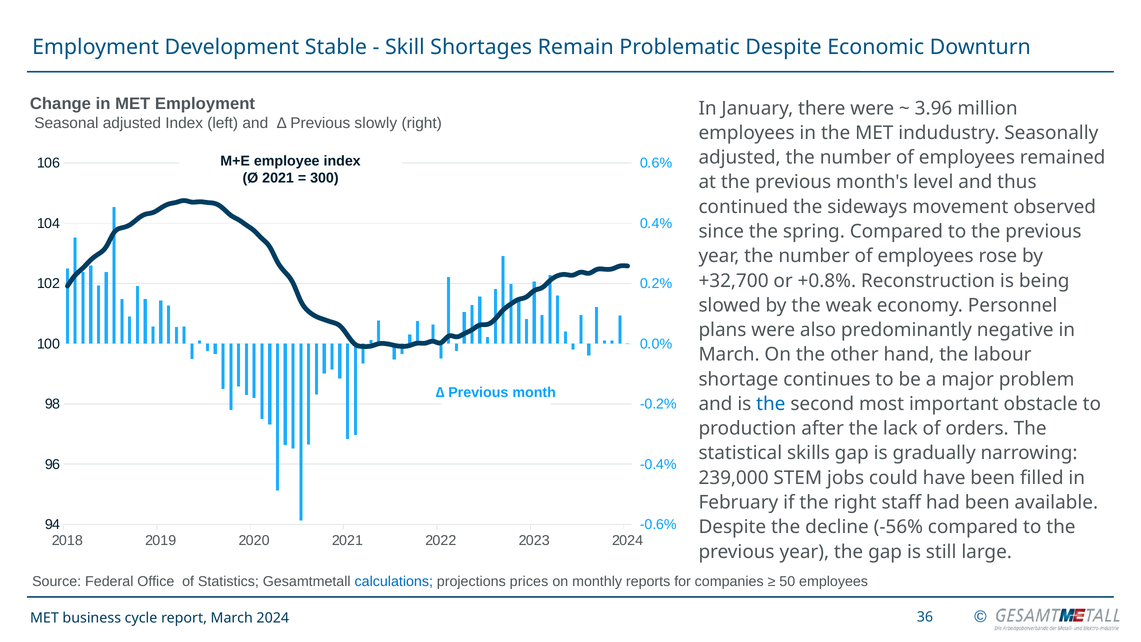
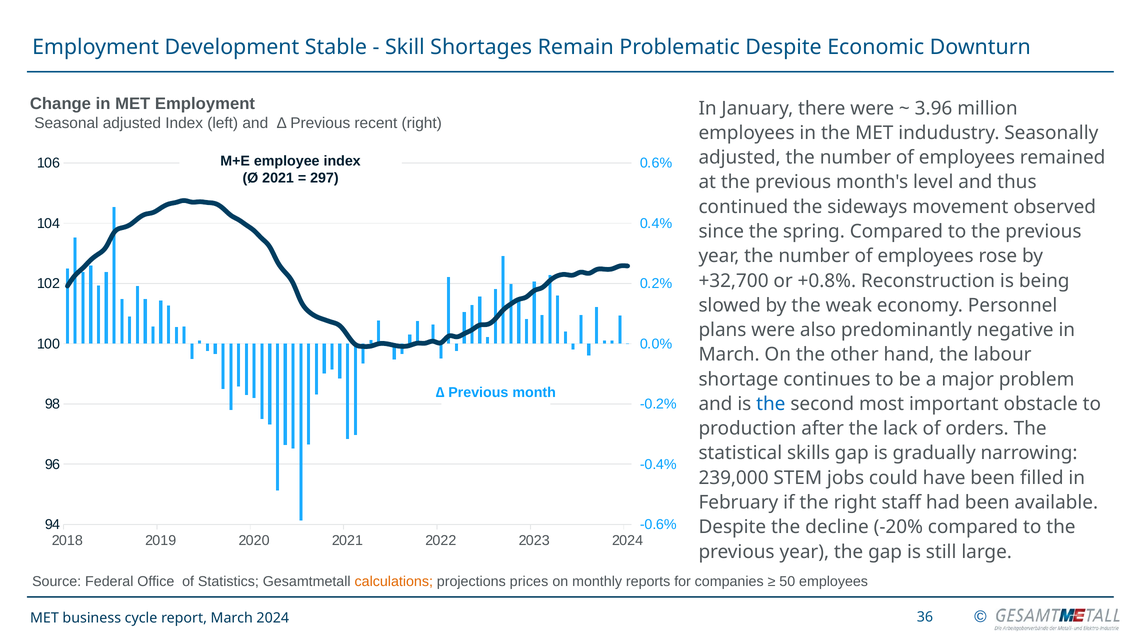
slowly: slowly -> recent
300: 300 -> 297
-56%: -56% -> -20%
calculations colour: blue -> orange
